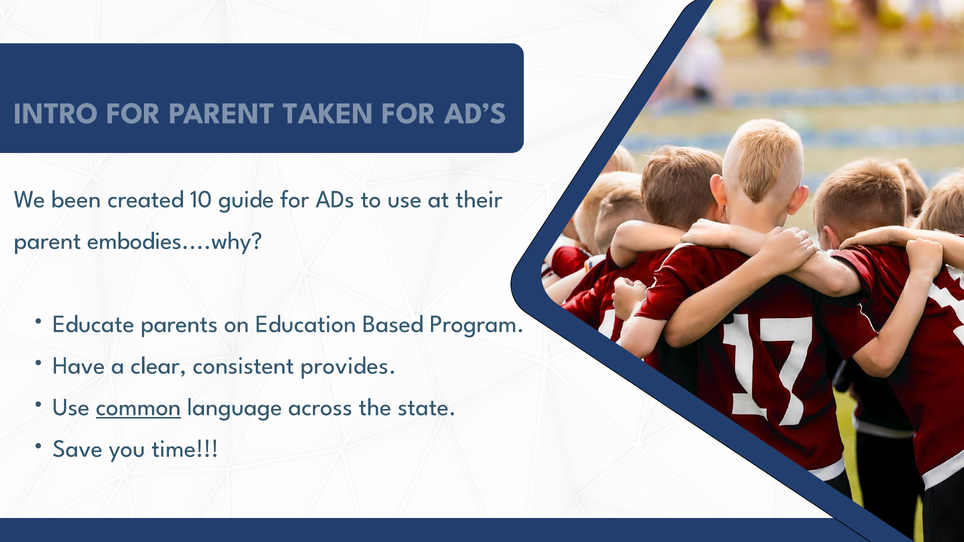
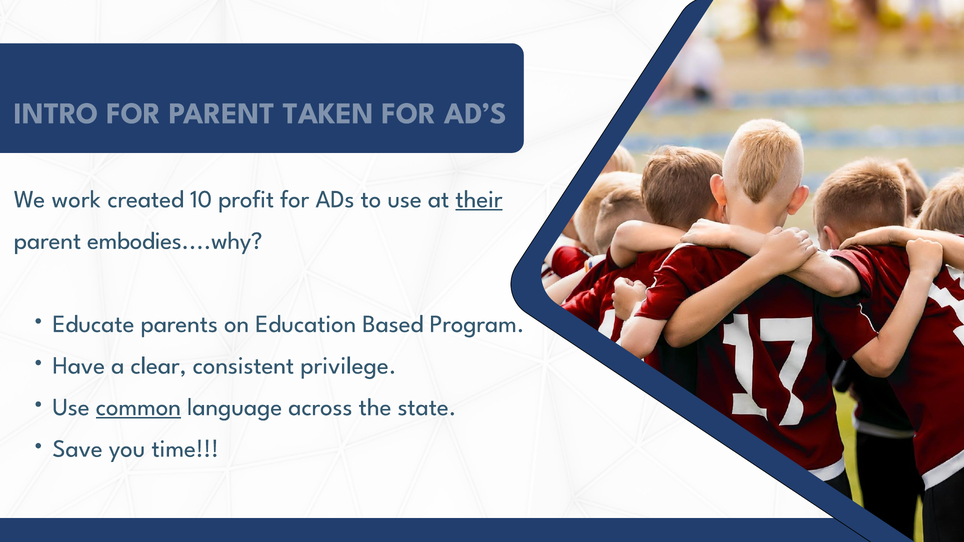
been: been -> work
guide: guide -> profit
their underline: none -> present
provides: provides -> privilege
